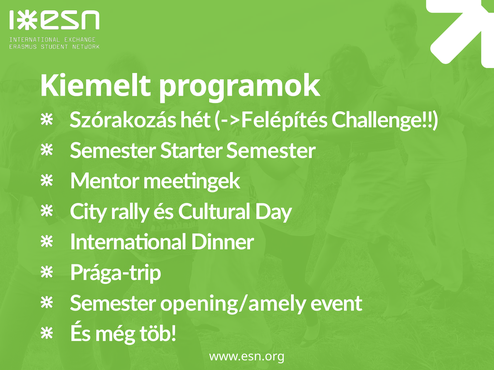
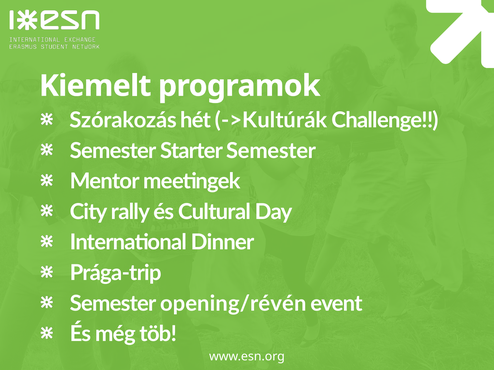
->Felépítés: ->Felépítés -> ->Kultúrák
opening/amely: opening/amely -> opening/révén
